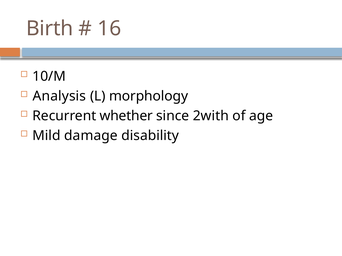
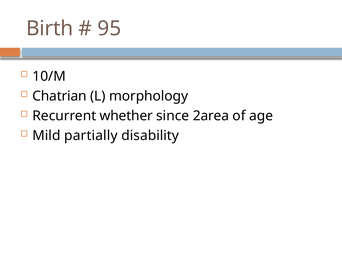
16: 16 -> 95
Analysis: Analysis -> Chatrian
2with: 2with -> 2area
damage: damage -> partially
